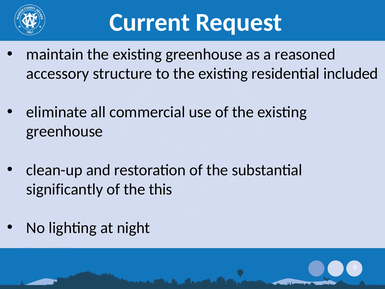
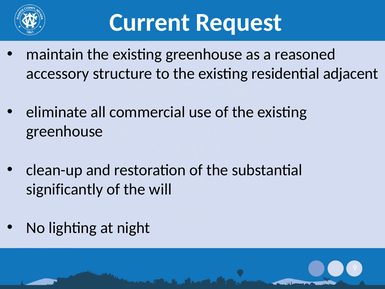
included: included -> adjacent
this: this -> will
